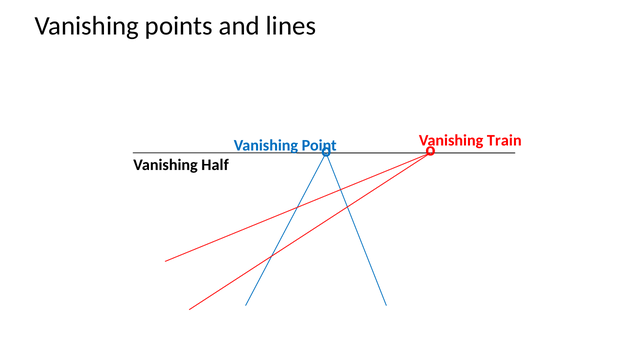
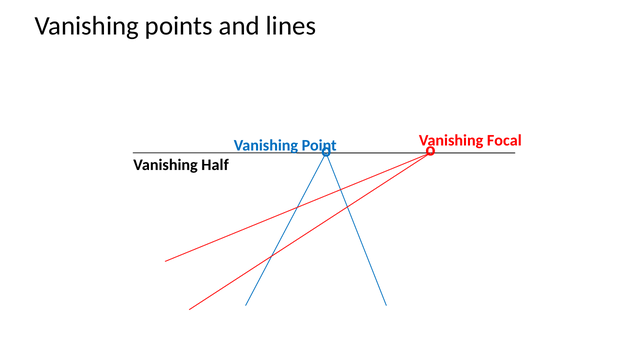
Train: Train -> Focal
